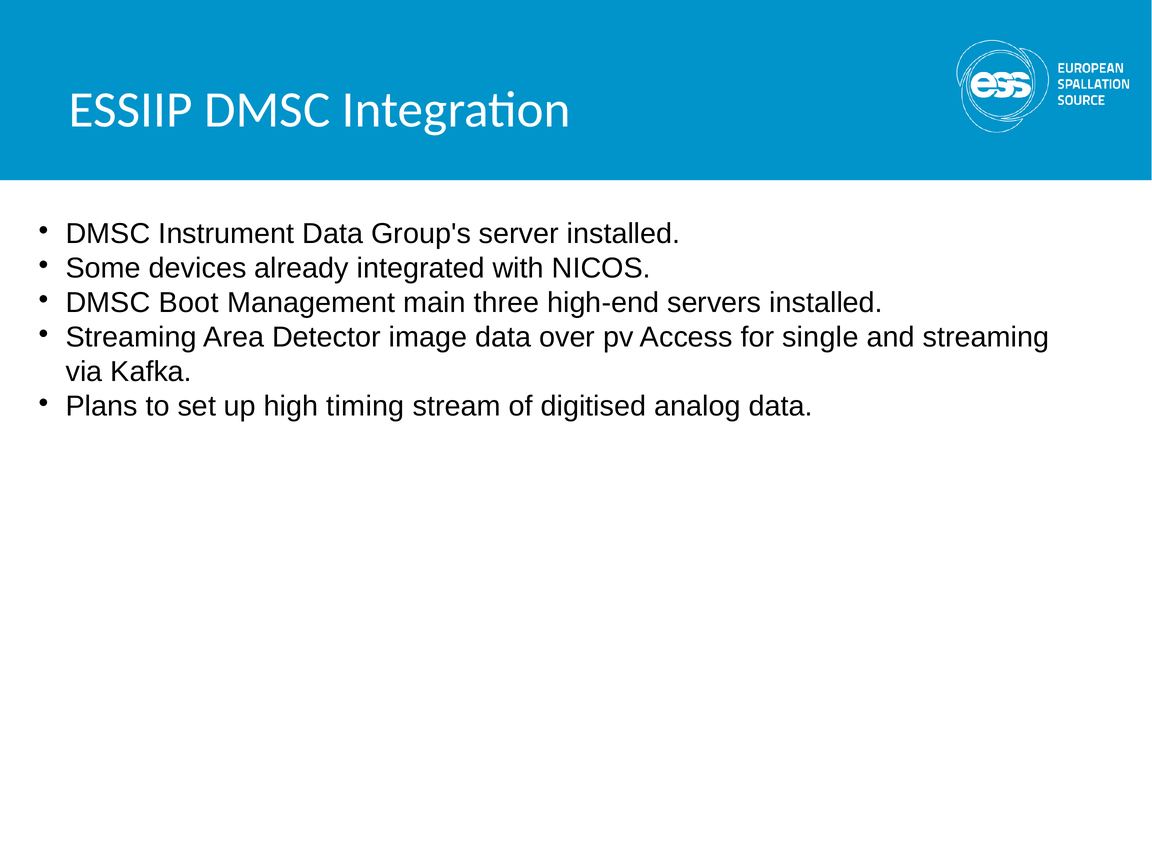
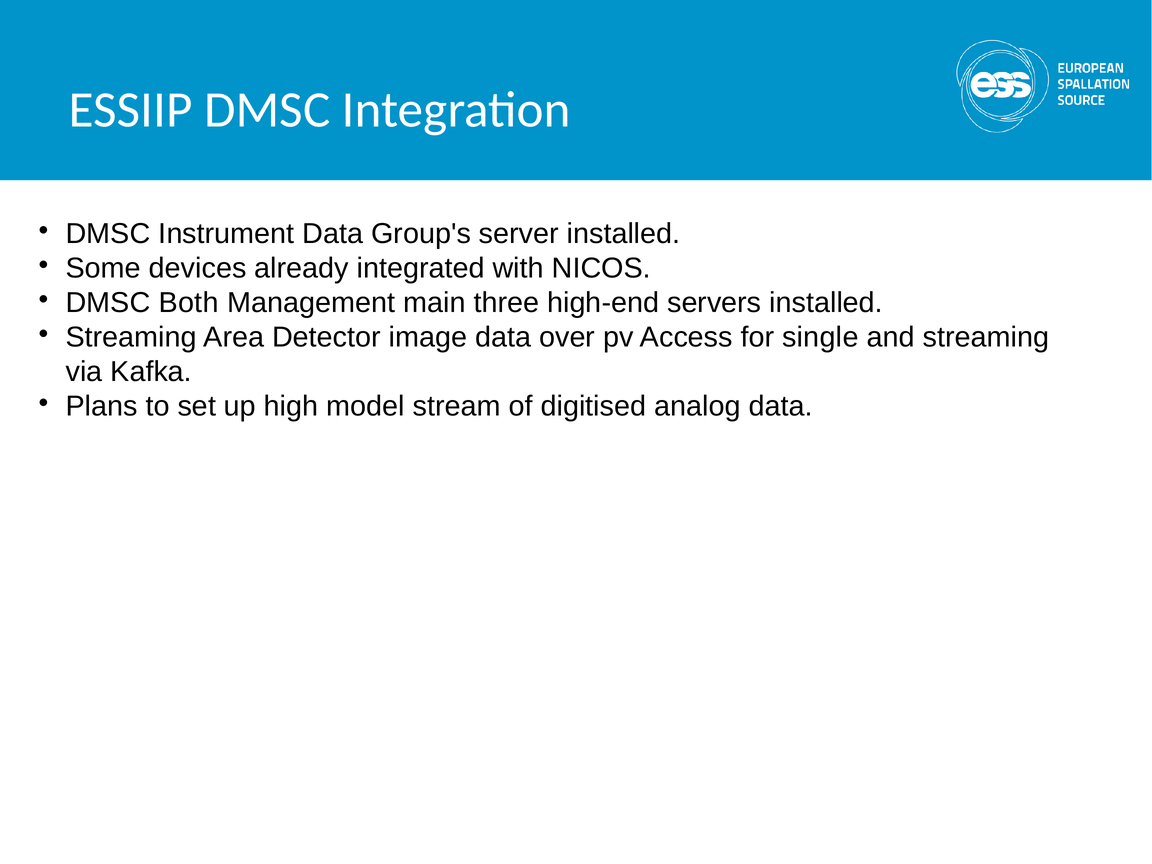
Boot: Boot -> Both
timing: timing -> model
